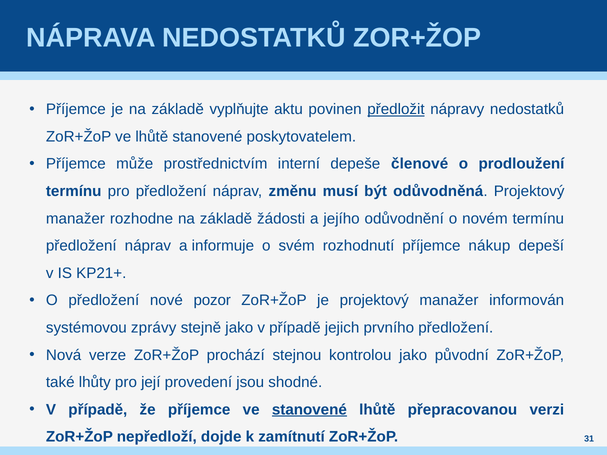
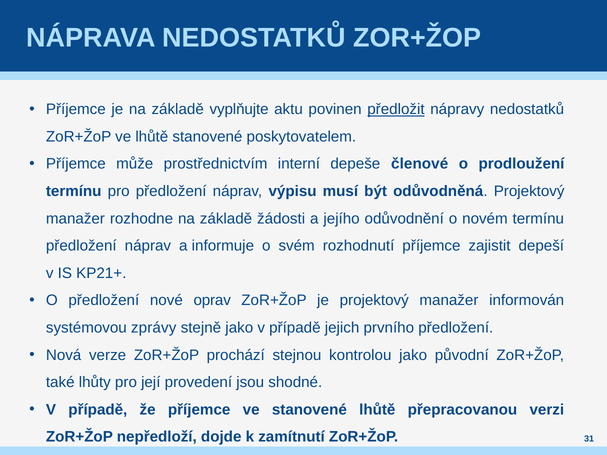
změnu: změnu -> výpisu
nákup: nákup -> zajistit
pozor: pozor -> oprav
stanovené at (309, 410) underline: present -> none
